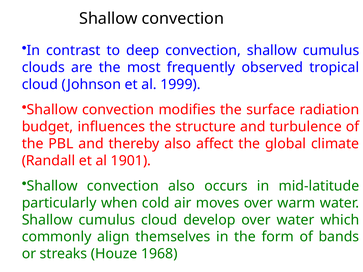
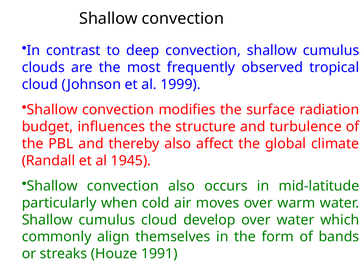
1901: 1901 -> 1945
1968: 1968 -> 1991
